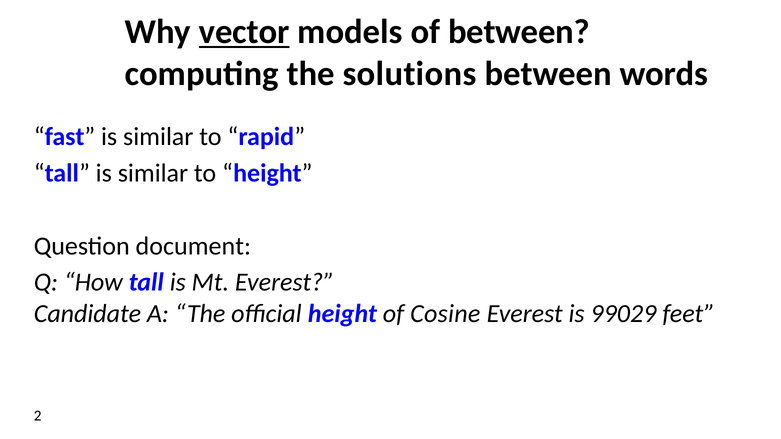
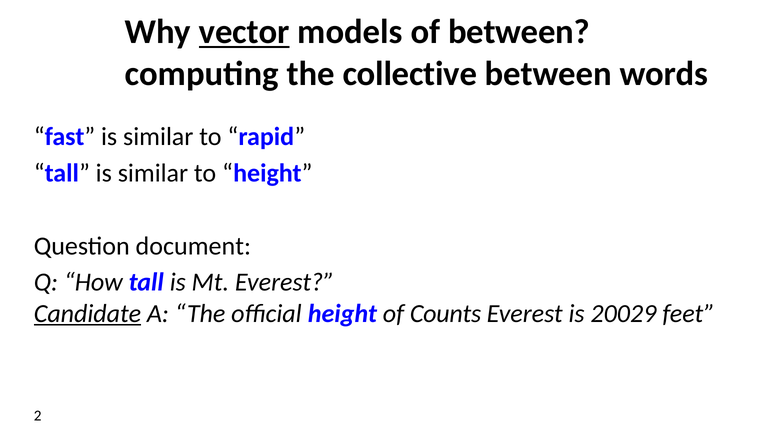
solutions: solutions -> collective
Candidate underline: none -> present
Cosine: Cosine -> Counts
99029: 99029 -> 20029
